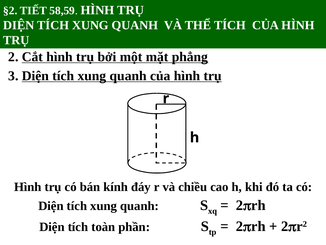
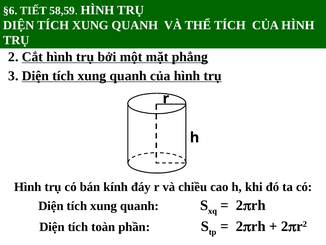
§2: §2 -> §6
